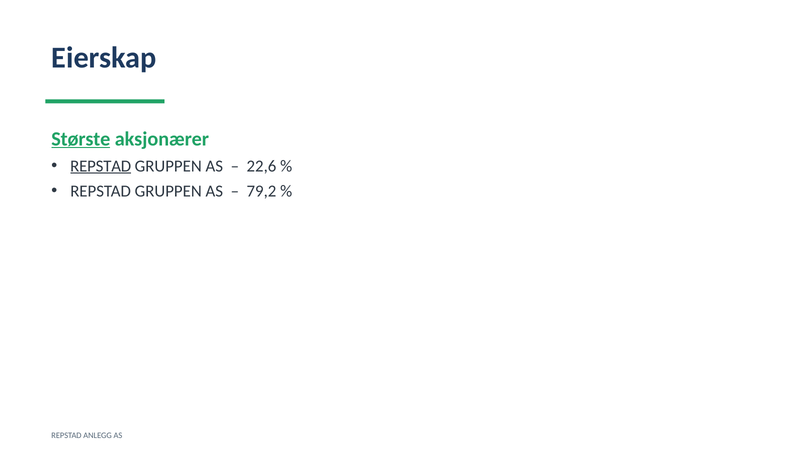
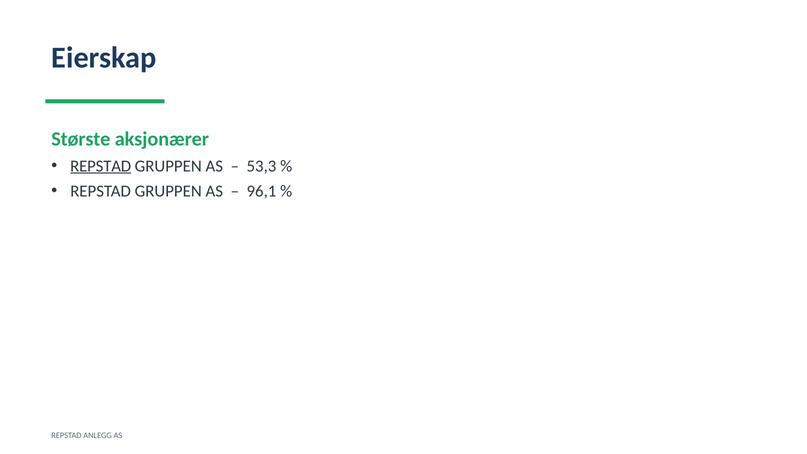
Største underline: present -> none
22,6: 22,6 -> 53,3
79,2: 79,2 -> 96,1
